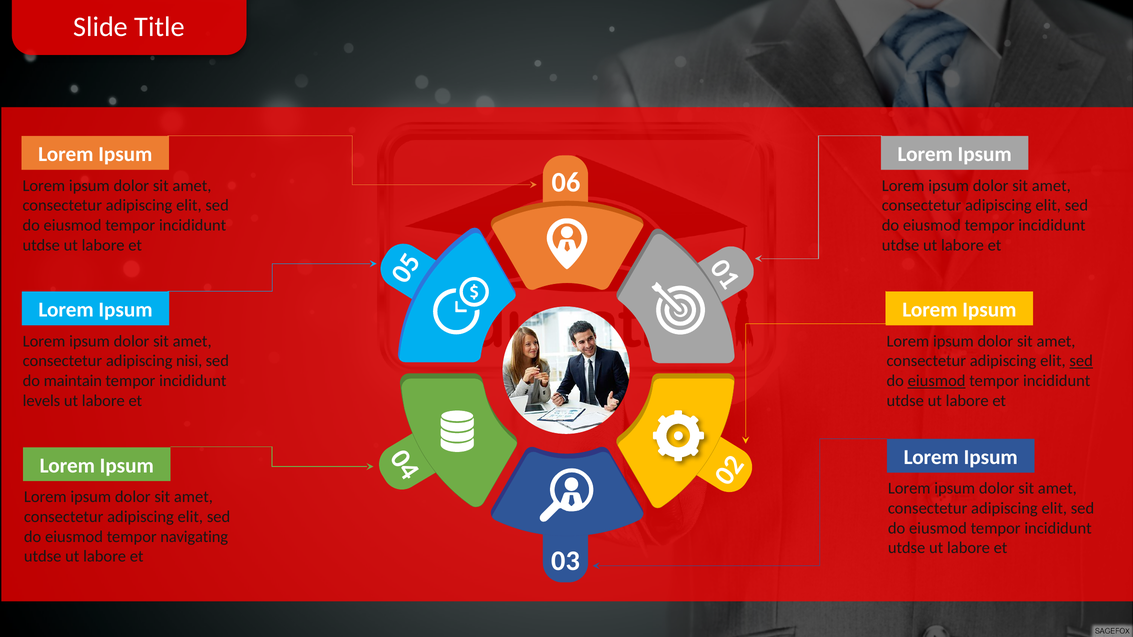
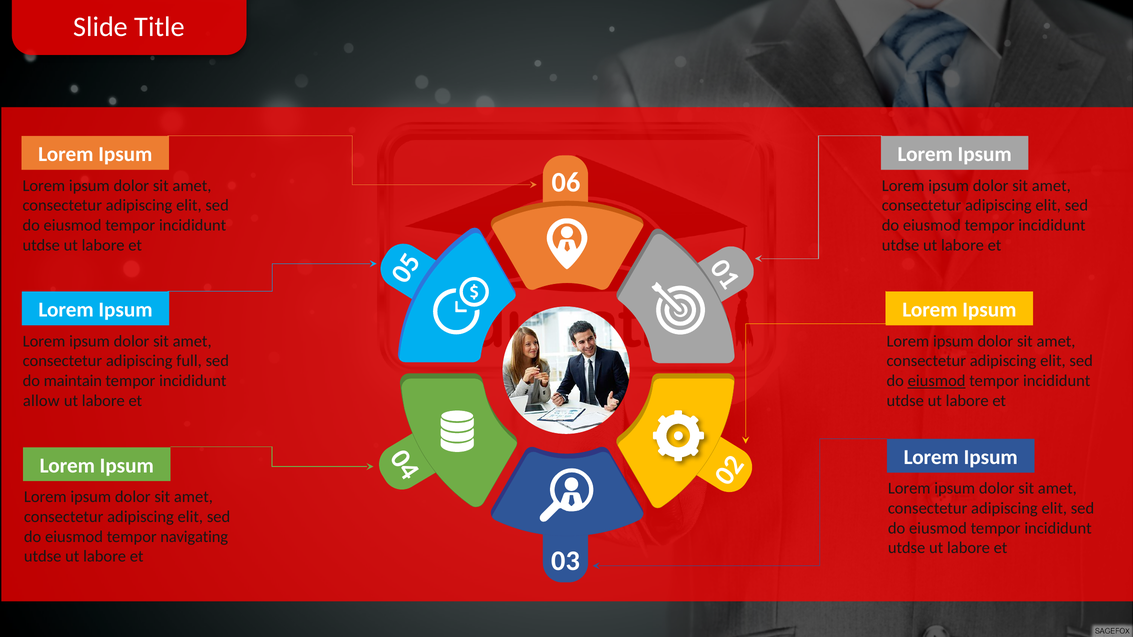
nisi: nisi -> full
sed at (1081, 361) underline: present -> none
levels: levels -> allow
